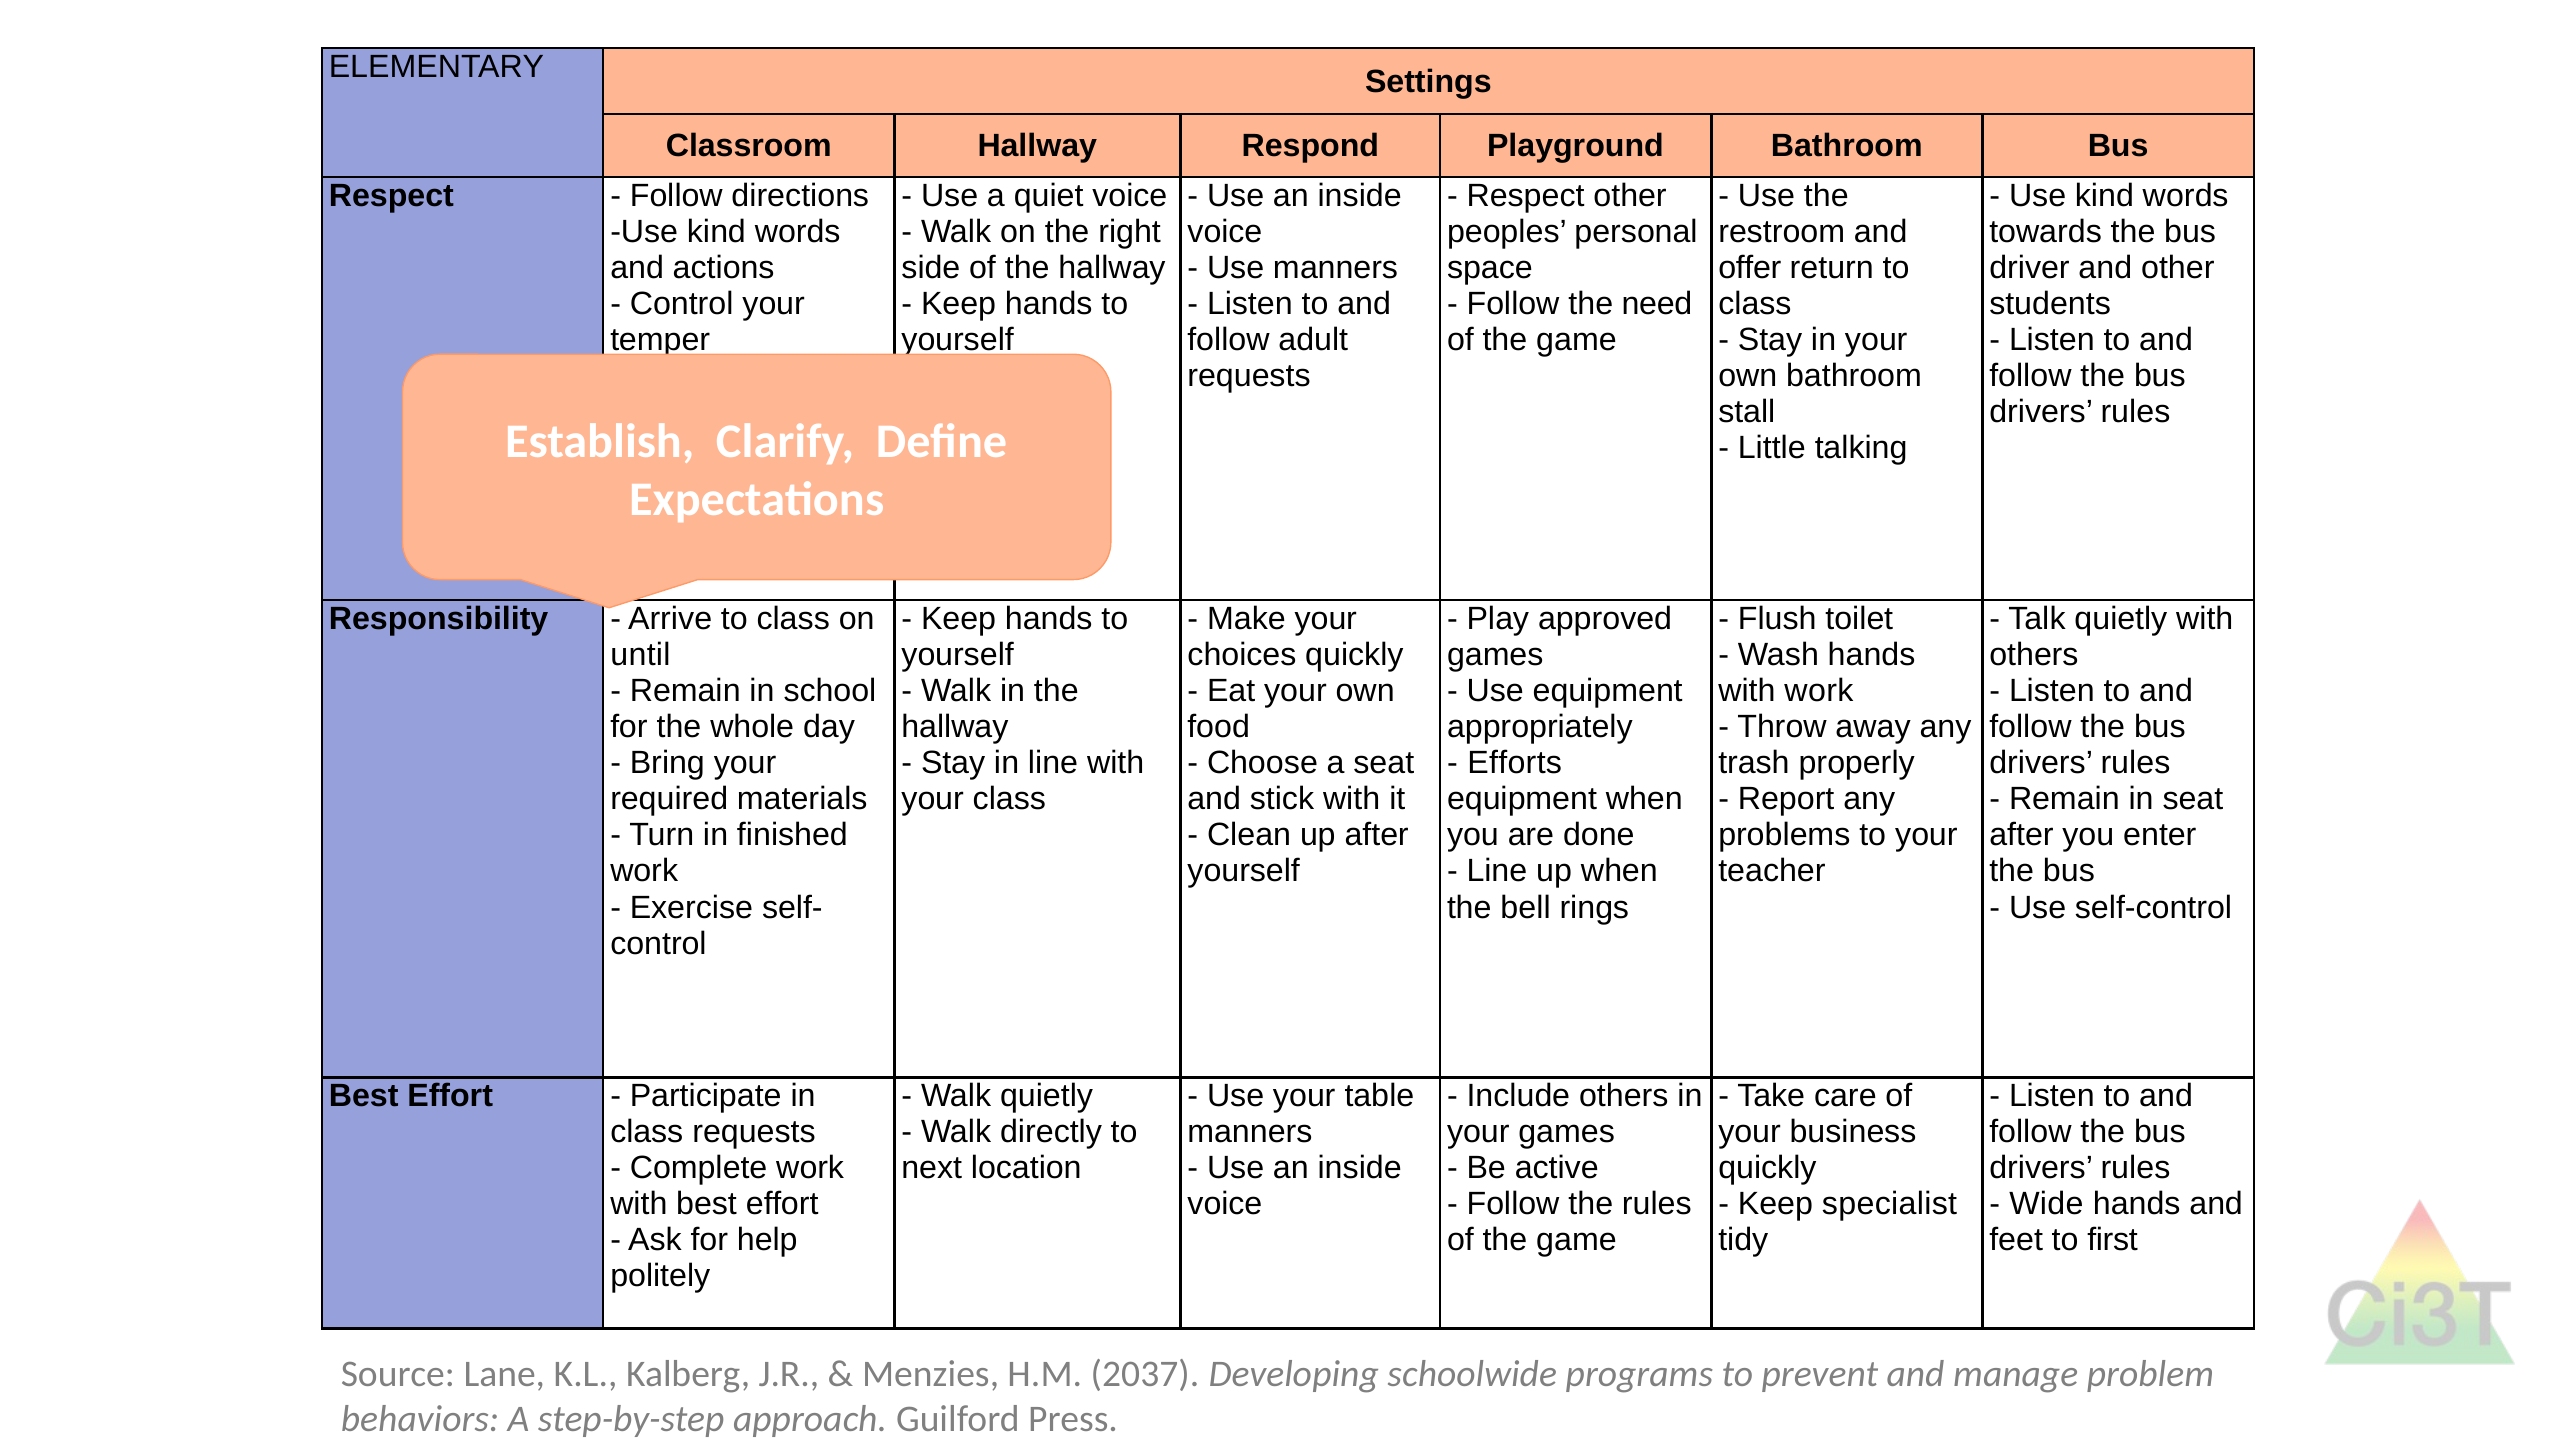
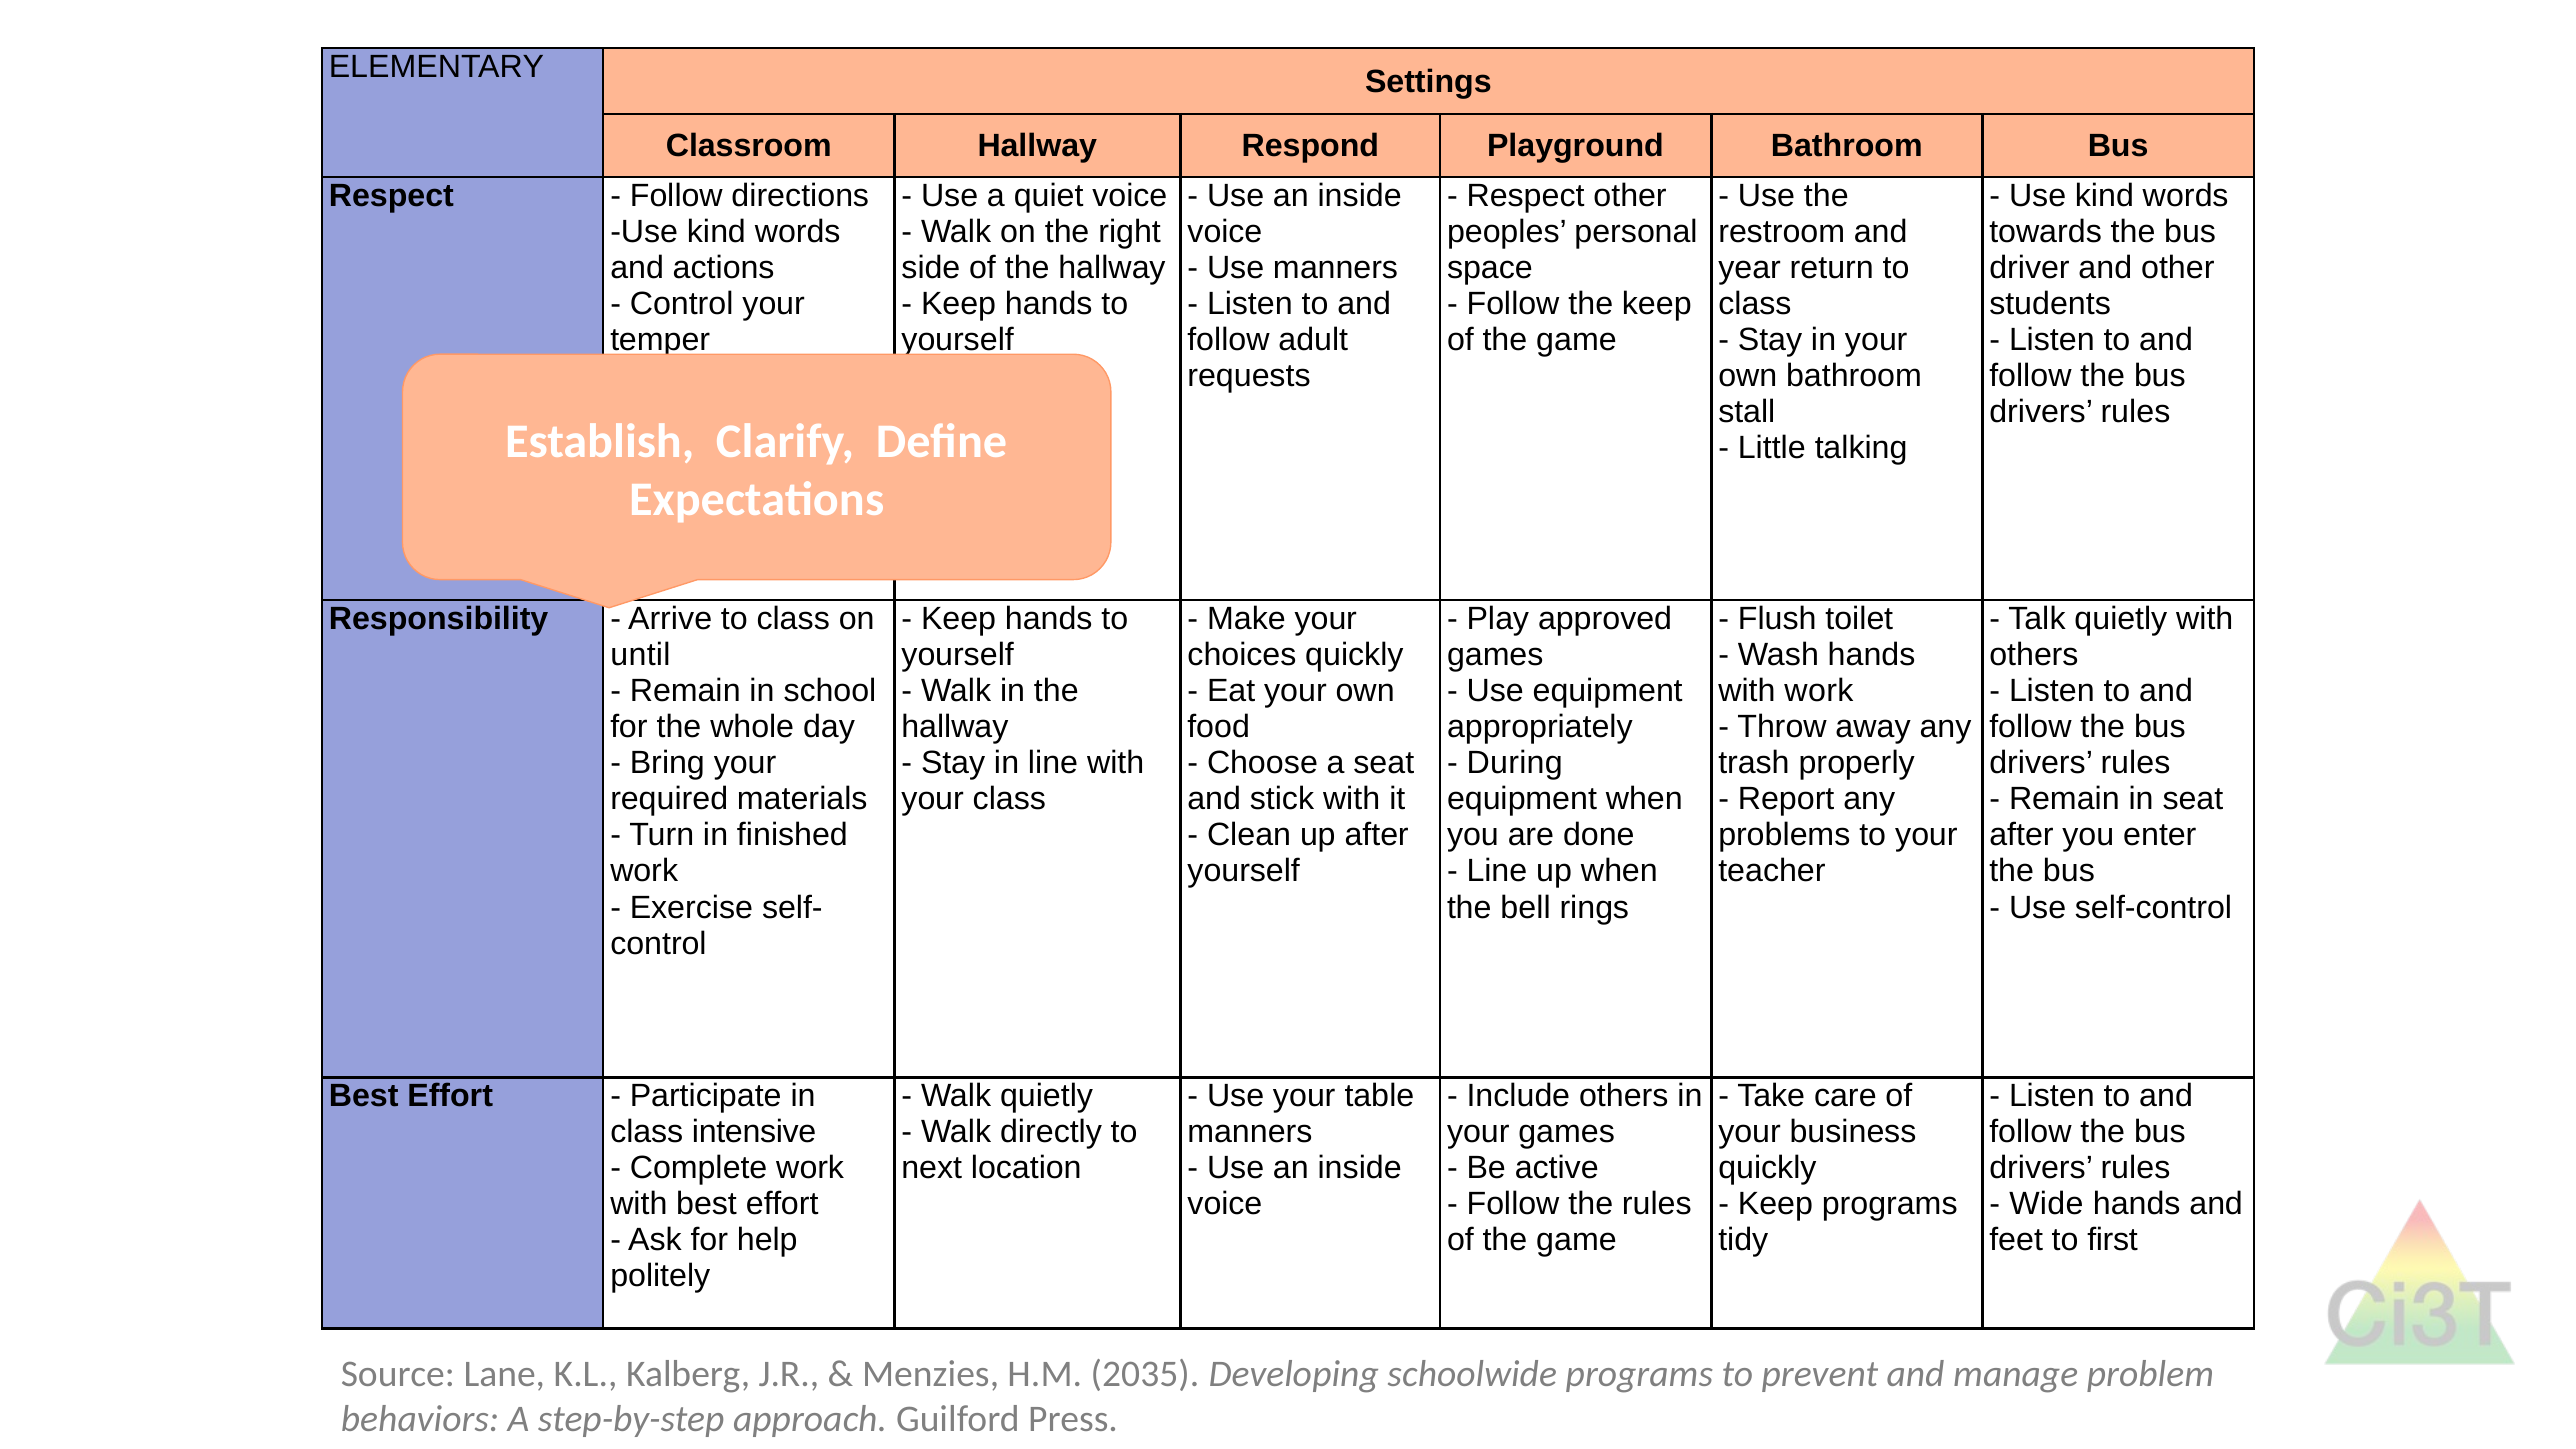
offer: offer -> year
the need: need -> keep
Efforts: Efforts -> During
class requests: requests -> intensive
Keep specialist: specialist -> programs
2037: 2037 -> 2035
